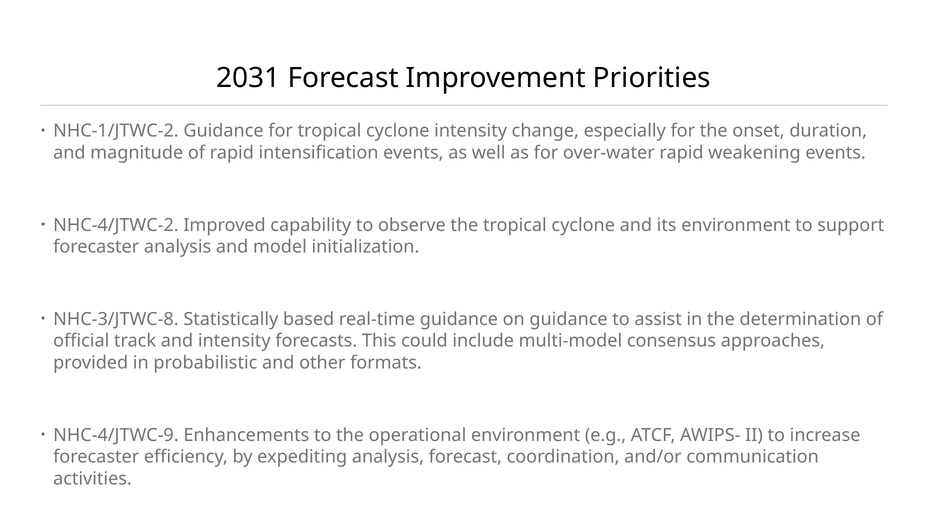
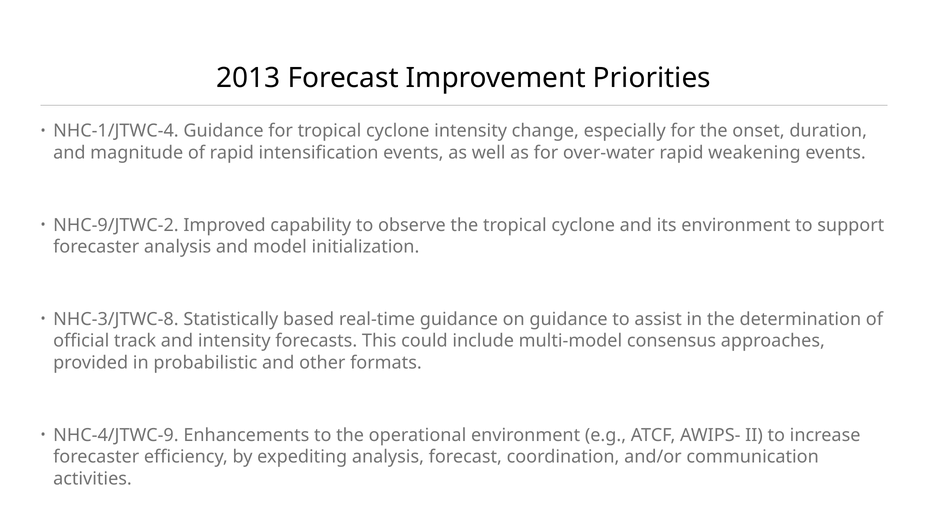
2031: 2031 -> 2013
NHC-1/JTWC-2: NHC-1/JTWC-2 -> NHC-1/JTWC-4
NHC-4/JTWC-2: NHC-4/JTWC-2 -> NHC-9/JTWC-2
